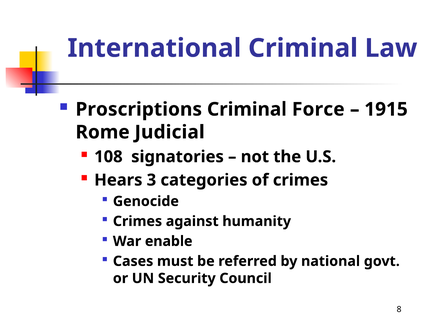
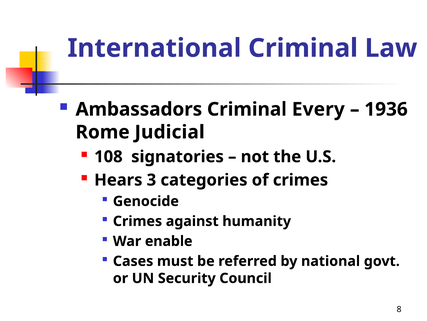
Proscriptions: Proscriptions -> Ambassadors
Force: Force -> Every
1915: 1915 -> 1936
